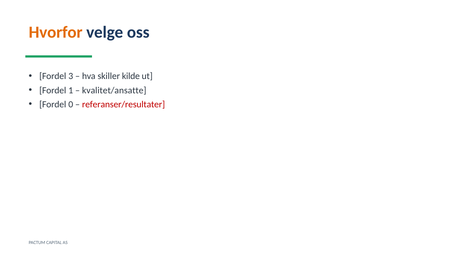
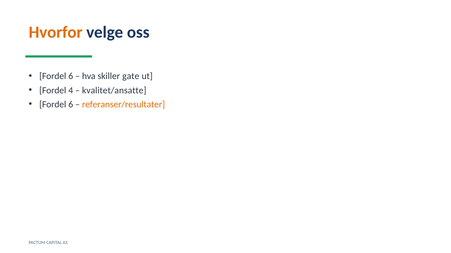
3 at (71, 76): 3 -> 6
kilde: kilde -> gate
1: 1 -> 4
0 at (71, 105): 0 -> 6
referanser/resultater colour: red -> orange
